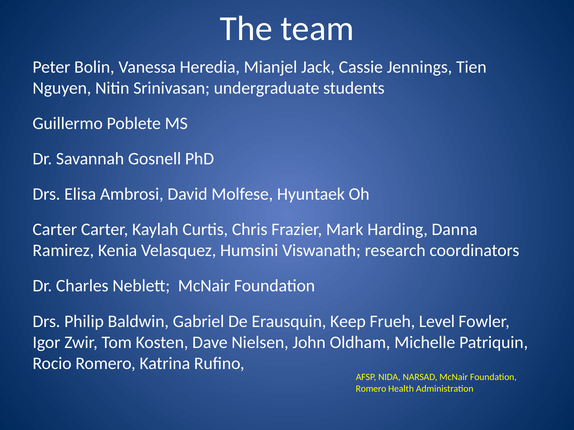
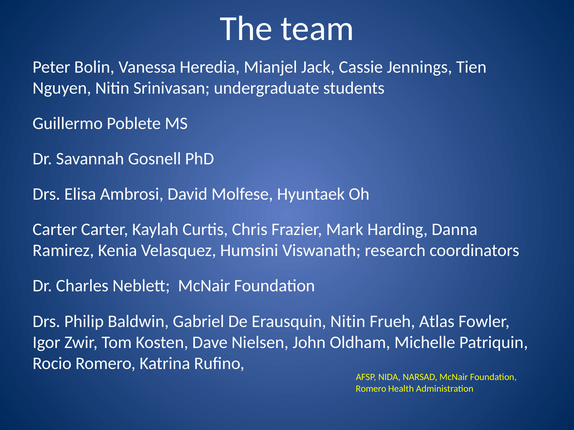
Erausquin Keep: Keep -> Nitin
Level: Level -> Atlas
